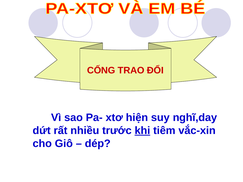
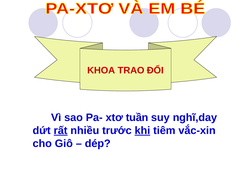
CỐNG: CỐNG -> KHOA
hiện: hiện -> tuần
rất underline: none -> present
